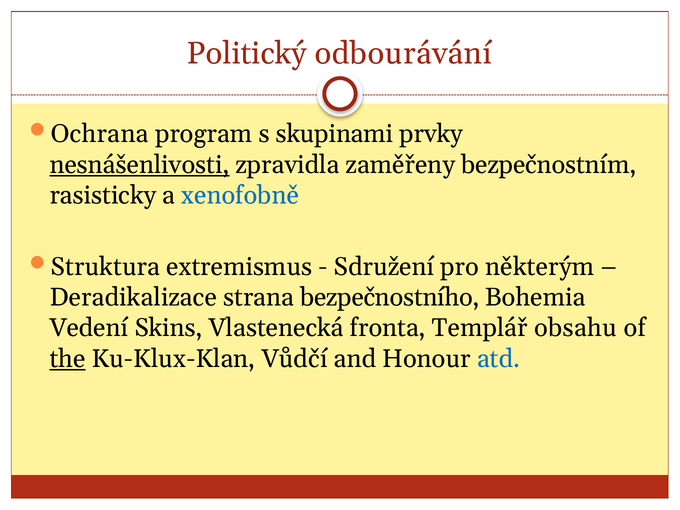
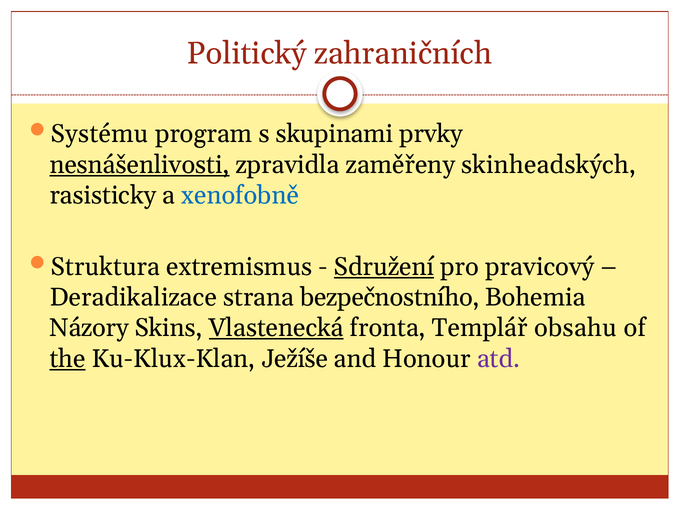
odbourávání: odbourávání -> zahraničních
Ochrana: Ochrana -> Systému
bezpečnostním: bezpečnostním -> skinheadských
Sdružení underline: none -> present
některým: některým -> pravicový
Vedení: Vedení -> Názory
Vlastenecká underline: none -> present
Vůdčí: Vůdčí -> Ježíše
atd colour: blue -> purple
